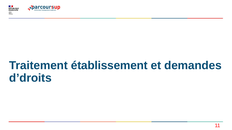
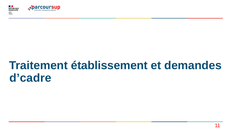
d’droits: d’droits -> d’cadre
